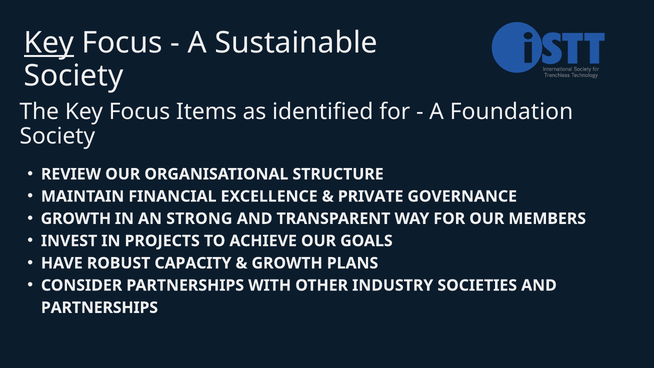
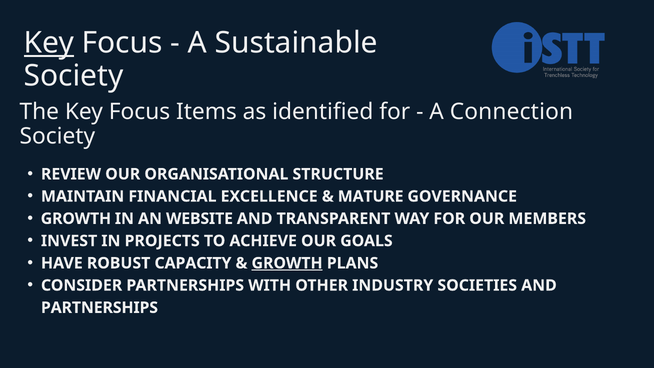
Foundation: Foundation -> Connection
PRIVATE: PRIVATE -> MATURE
STRONG: STRONG -> WEBSITE
GROWTH at (287, 263) underline: none -> present
